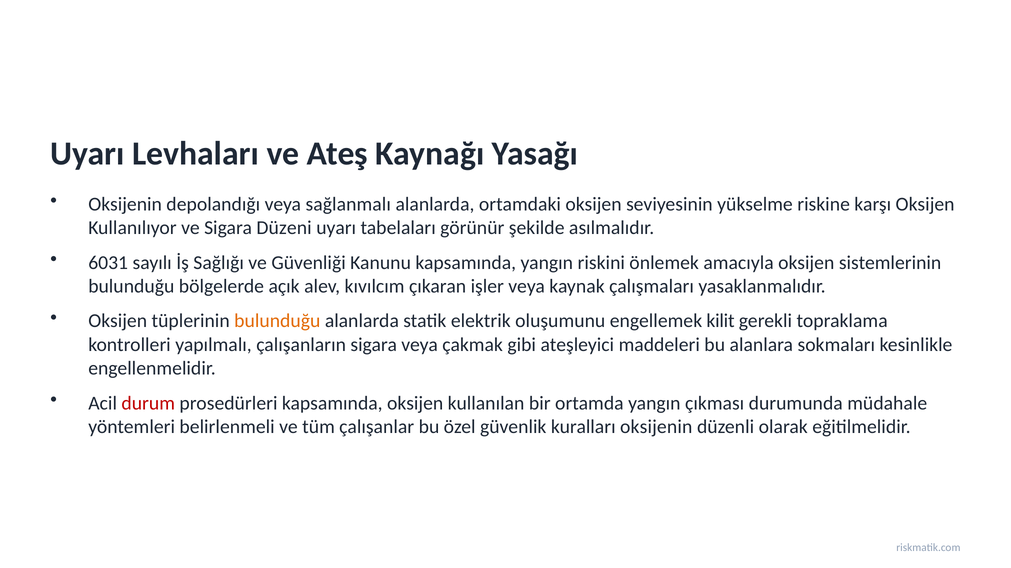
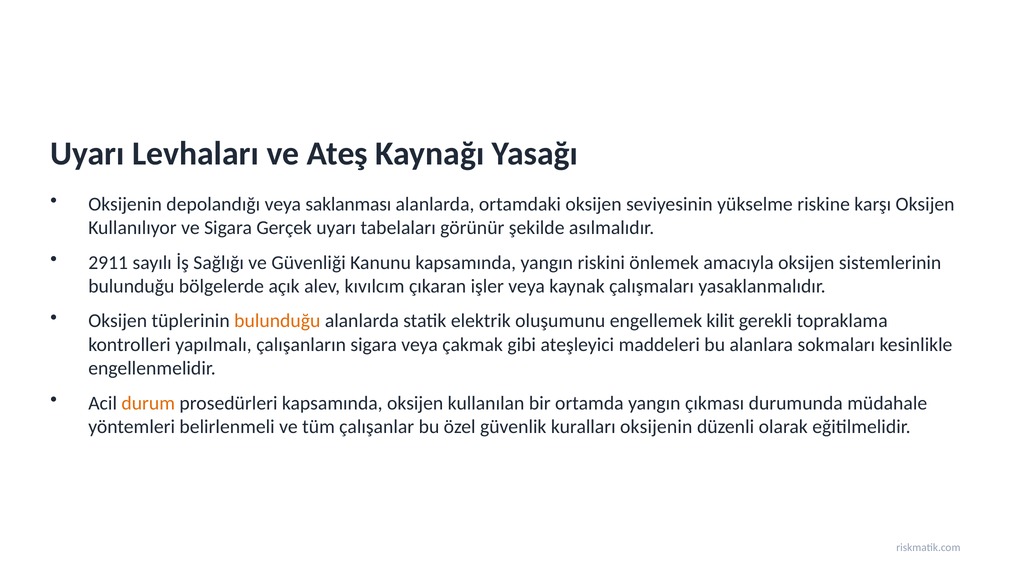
sağlanmalı: sağlanmalı -> saklanması
Düzeni: Düzeni -> Gerçek
6031: 6031 -> 2911
durum colour: red -> orange
